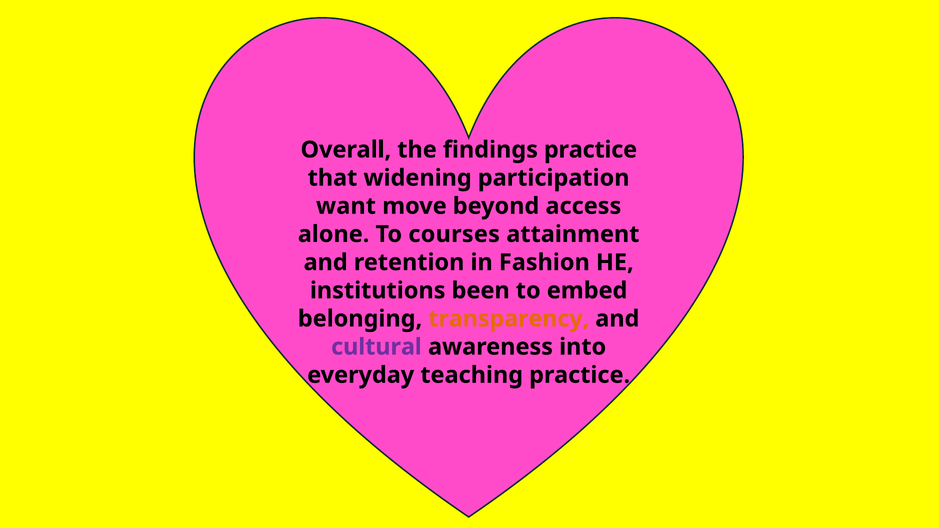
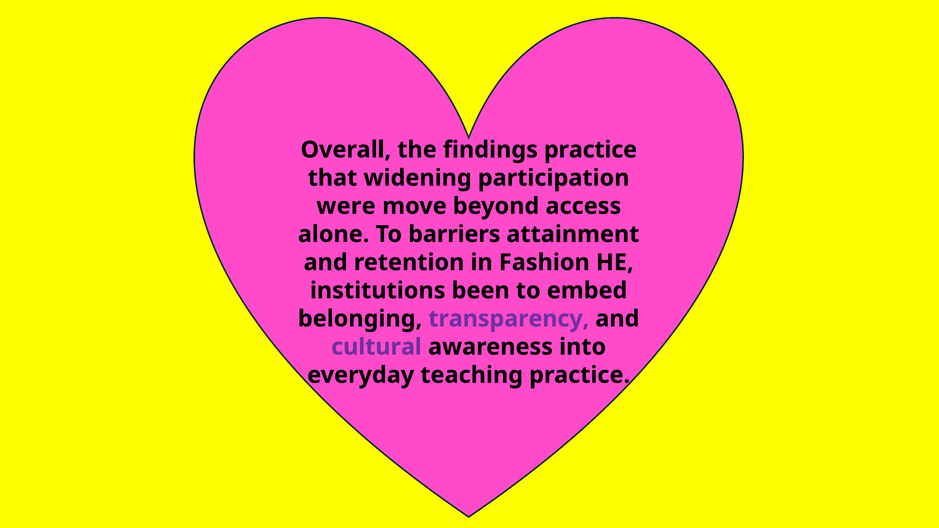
want: want -> were
courses: courses -> barriers
transparency colour: orange -> purple
